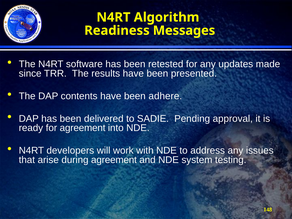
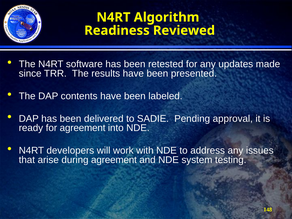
Messages: Messages -> Reviewed
adhere: adhere -> labeled
